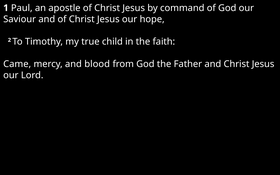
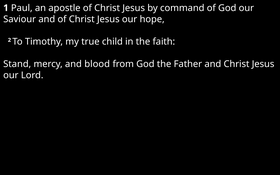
Came: Came -> Stand
